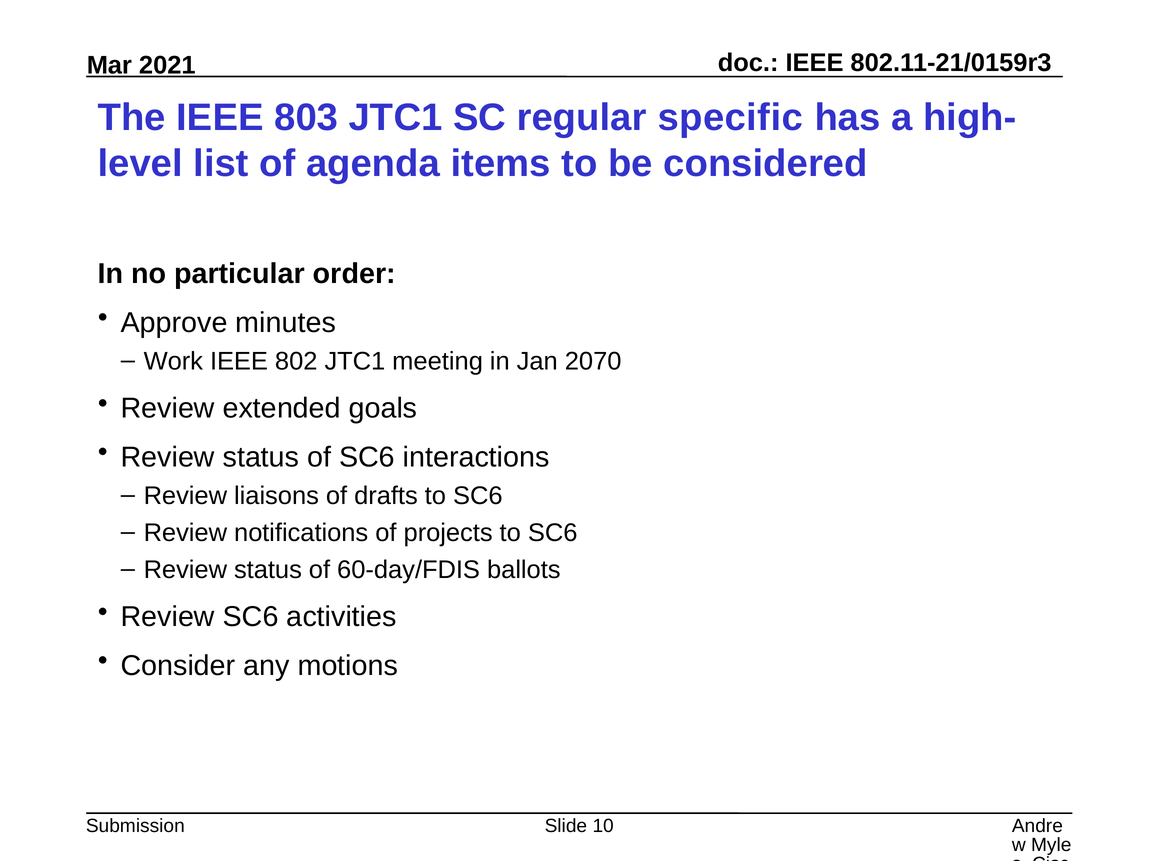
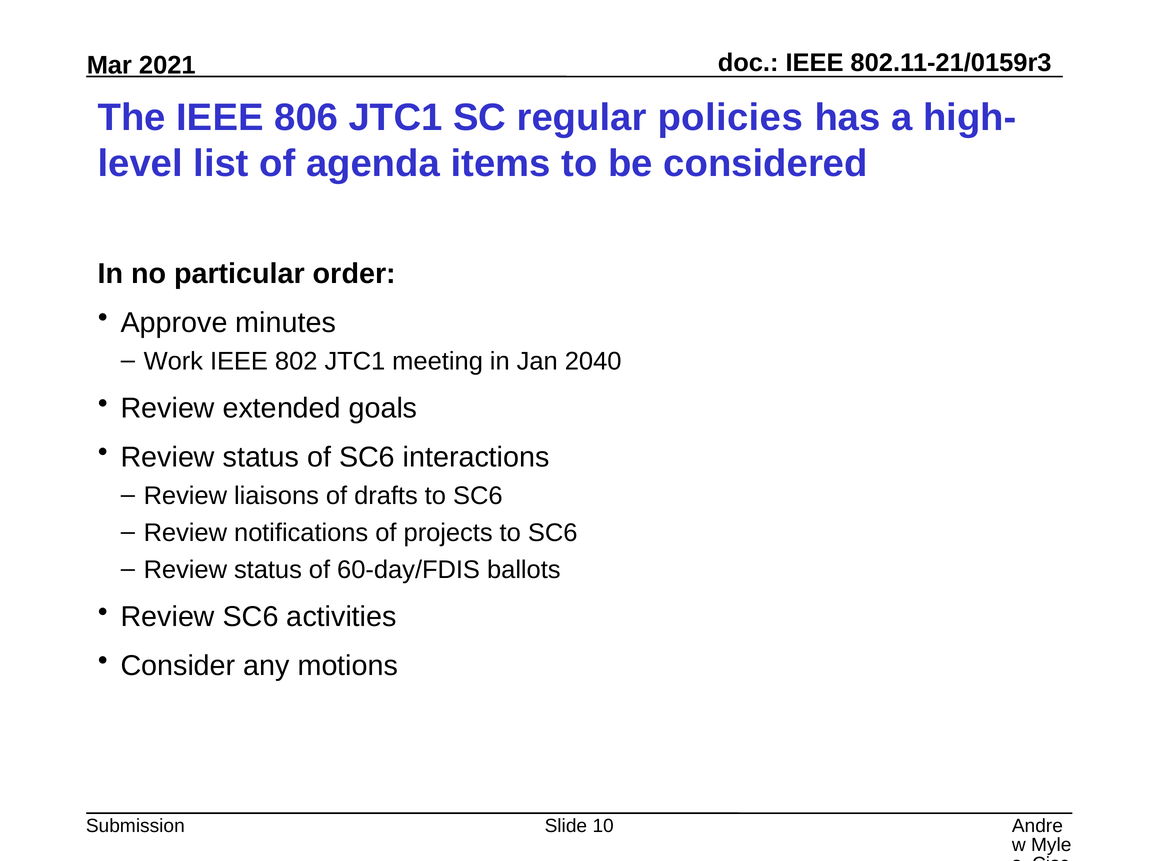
803: 803 -> 806
specific: specific -> policies
2070: 2070 -> 2040
